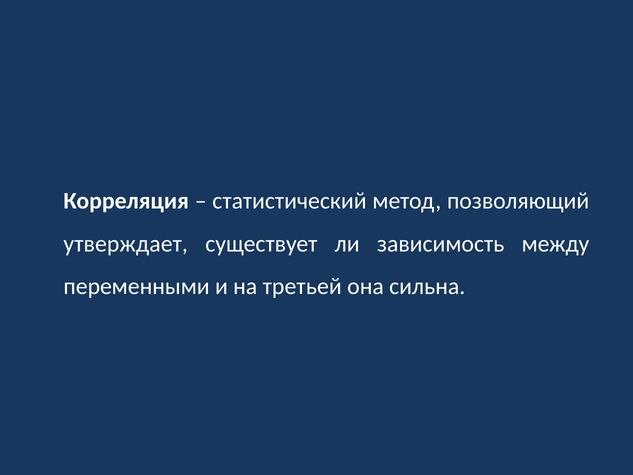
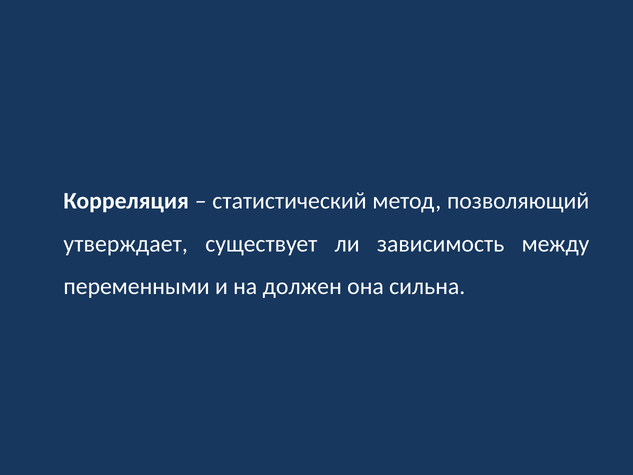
третьей: третьей -> должен
